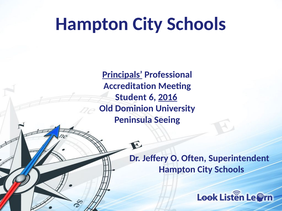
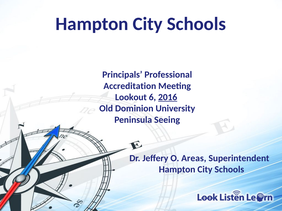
Principals underline: present -> none
Student: Student -> Lookout
Often: Often -> Areas
